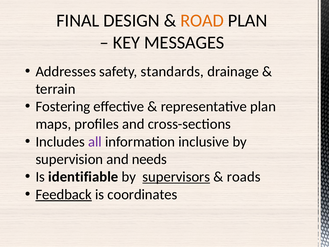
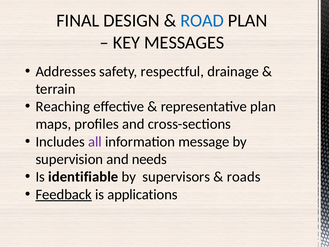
ROAD colour: orange -> blue
standards: standards -> respectful
Fostering: Fostering -> Reaching
inclusive: inclusive -> message
supervisors underline: present -> none
coordinates: coordinates -> applications
